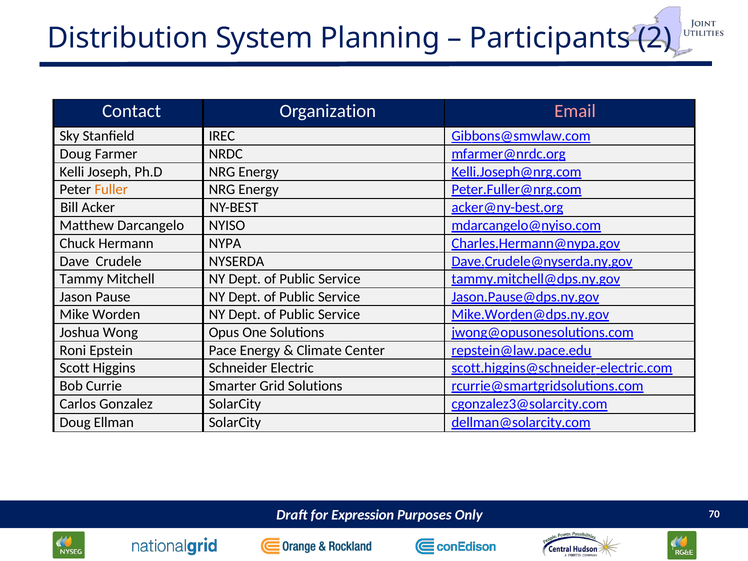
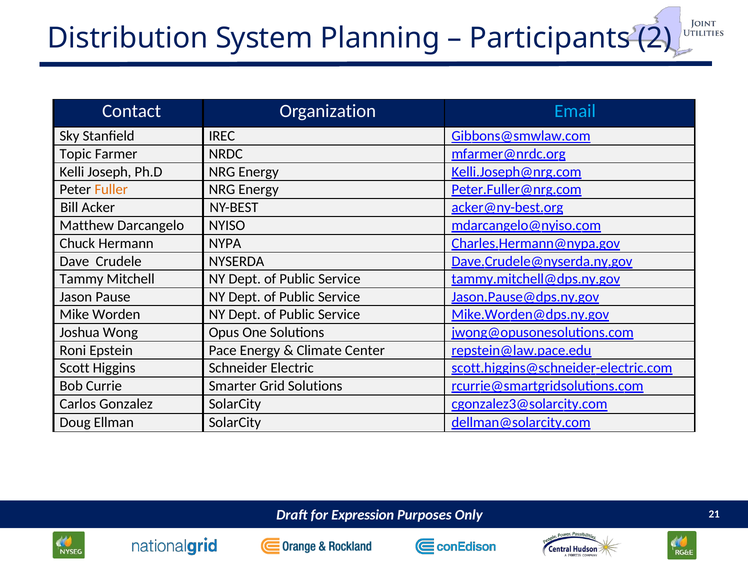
Email colour: pink -> light blue
Doug at (75, 154): Doug -> Topic
70: 70 -> 21
